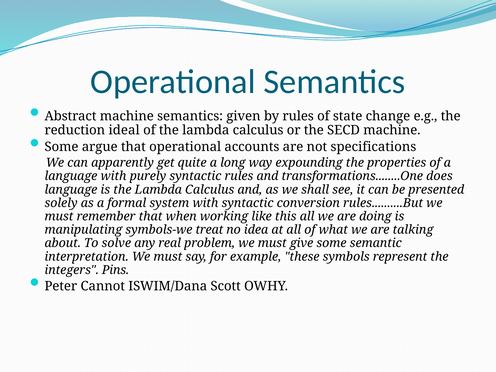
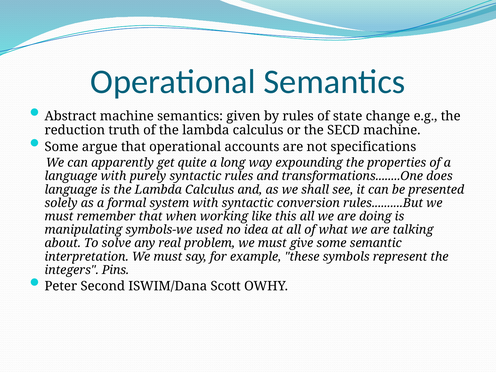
ideal: ideal -> truth
treat: treat -> used
Cannot: Cannot -> Second
